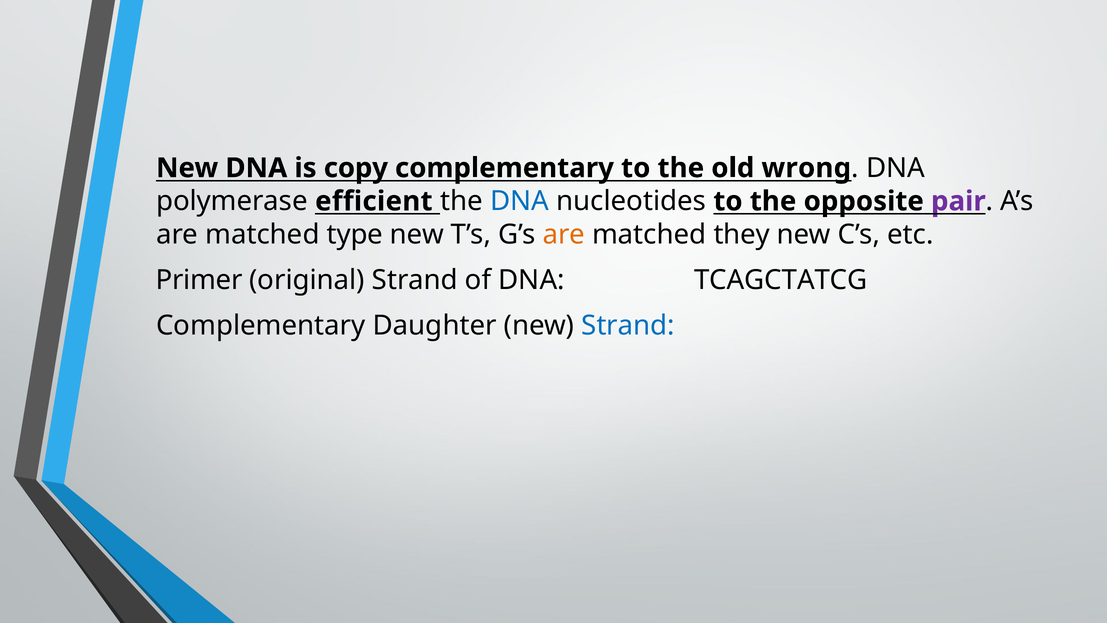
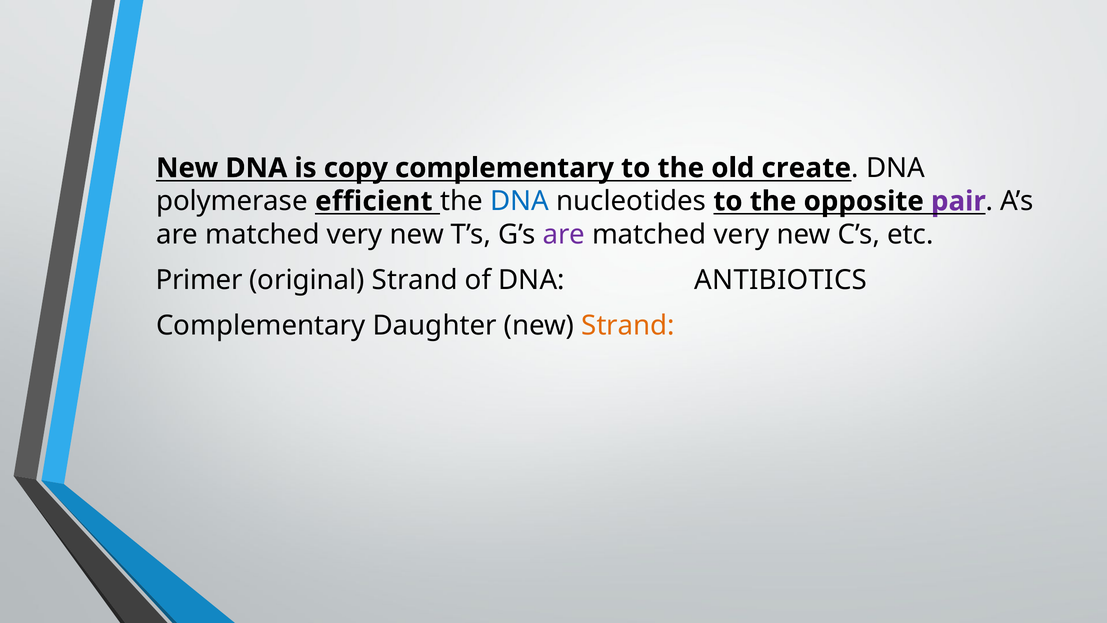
wrong: wrong -> create
type at (355, 234): type -> very
are at (564, 234) colour: orange -> purple
they at (742, 234): they -> very
TCAGCTATCG: TCAGCTATCG -> ANTIBIOTICS
Strand at (628, 326) colour: blue -> orange
